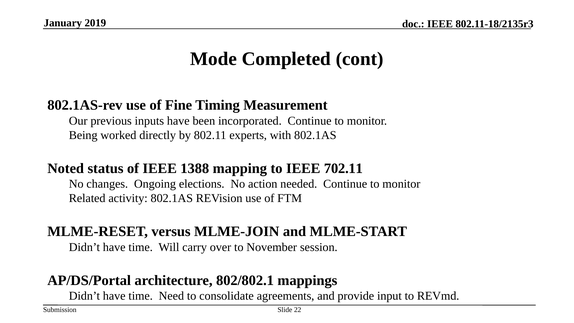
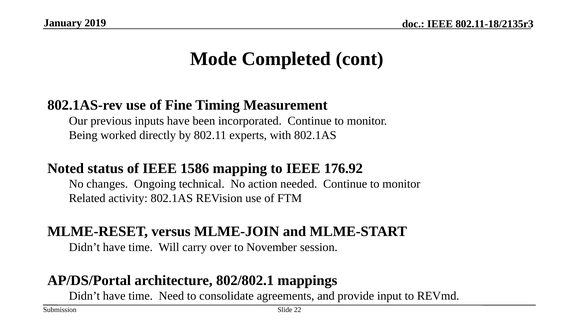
1388: 1388 -> 1586
702.11: 702.11 -> 176.92
elections: elections -> technical
